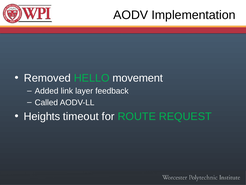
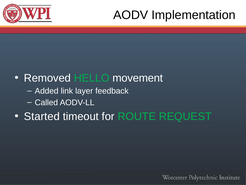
Heights: Heights -> Started
